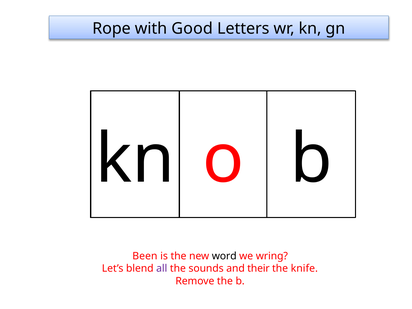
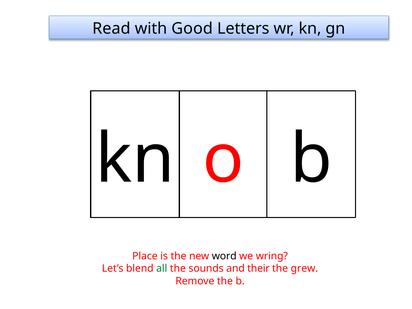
Rope: Rope -> Read
Been: Been -> Place
all colour: purple -> green
knife: knife -> grew
